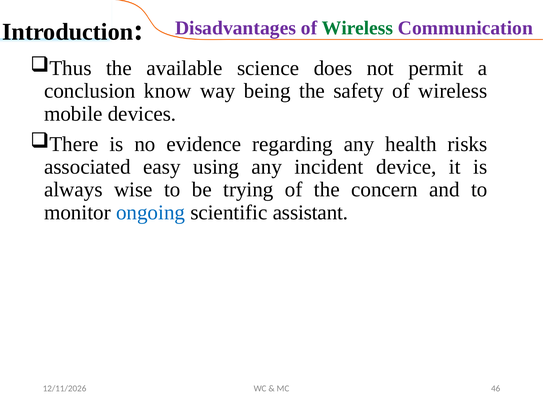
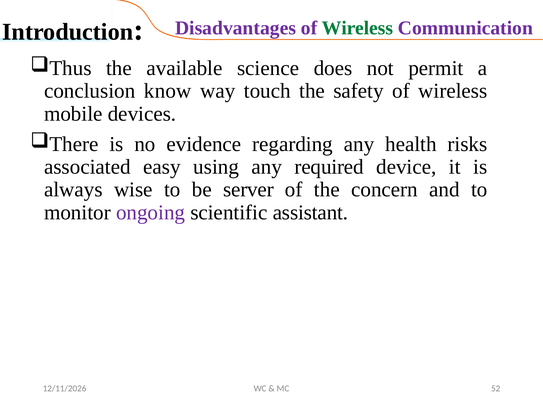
being: being -> touch
incident: incident -> required
trying: trying -> server
ongoing colour: blue -> purple
46: 46 -> 52
